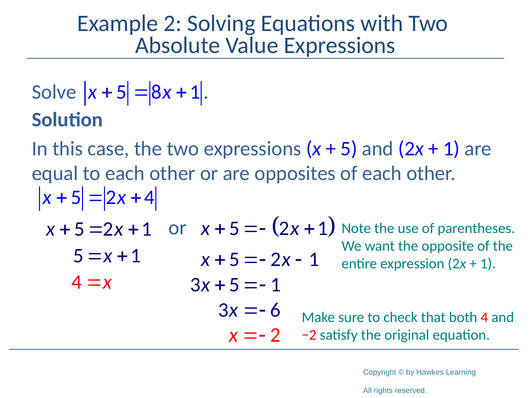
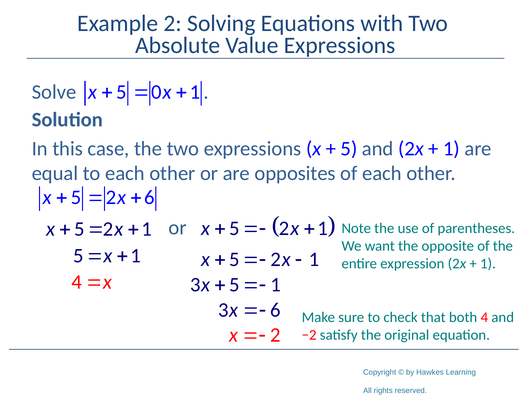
8: 8 -> 0
2 4: 4 -> 6
